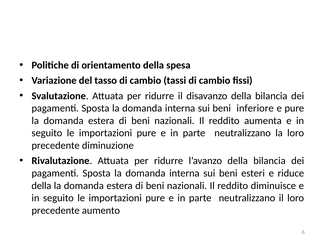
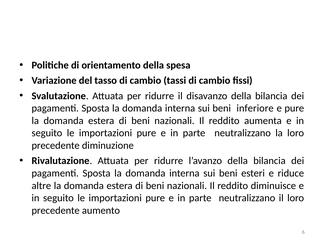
della at (41, 186): della -> altre
